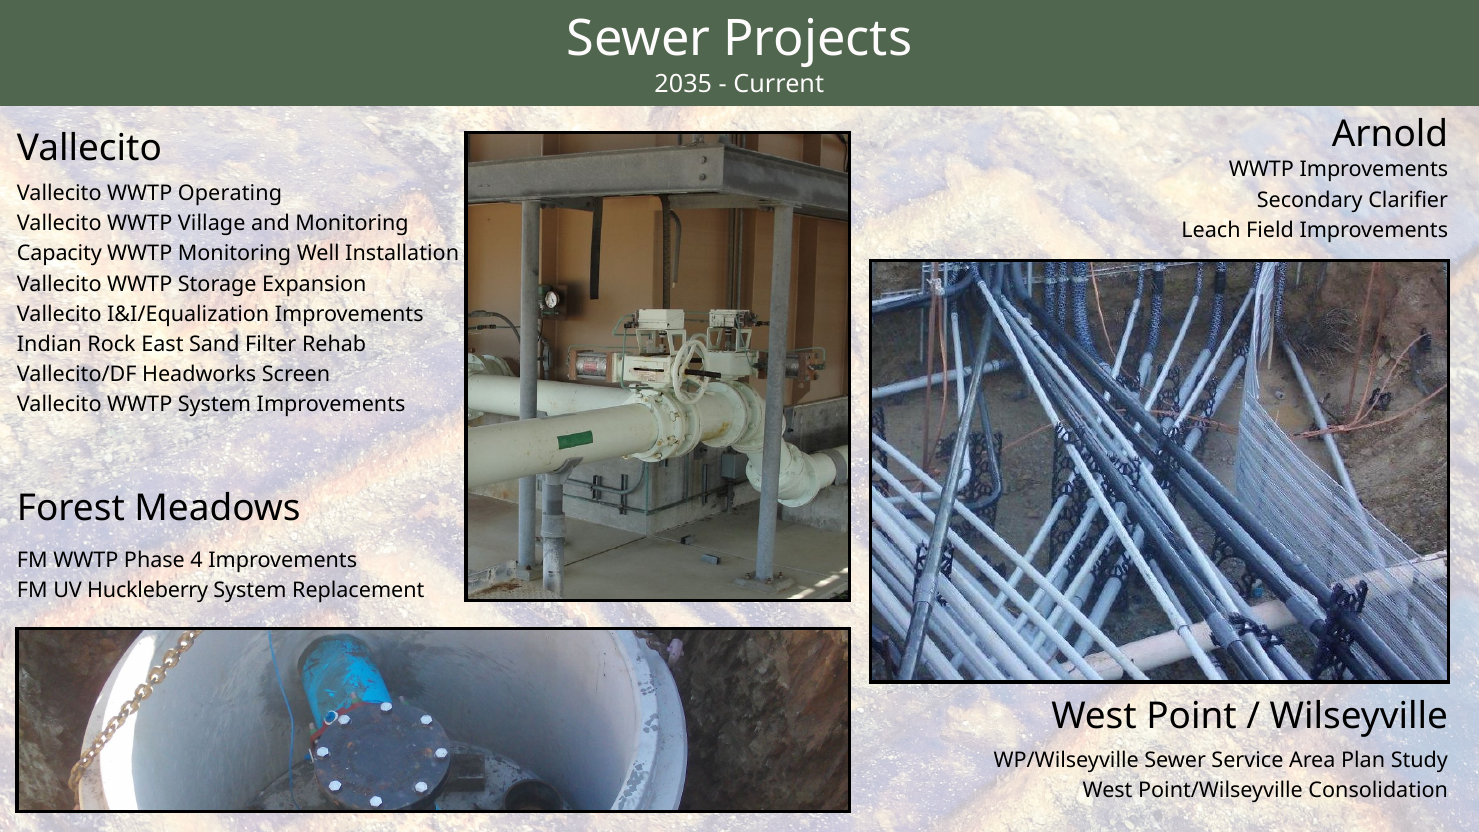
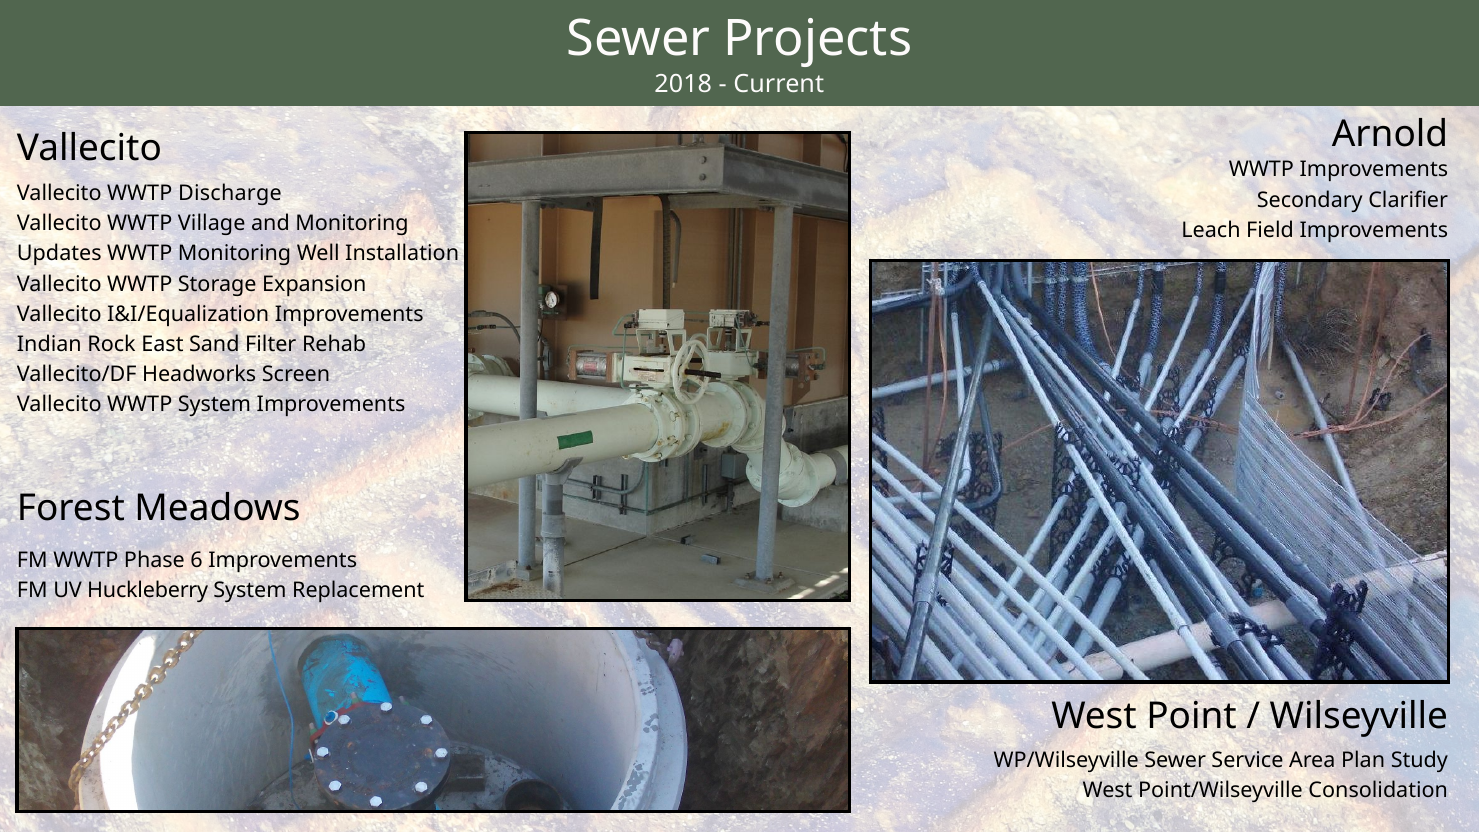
2035: 2035 -> 2018
Operating: Operating -> Discharge
Capacity: Capacity -> Updates
4: 4 -> 6
